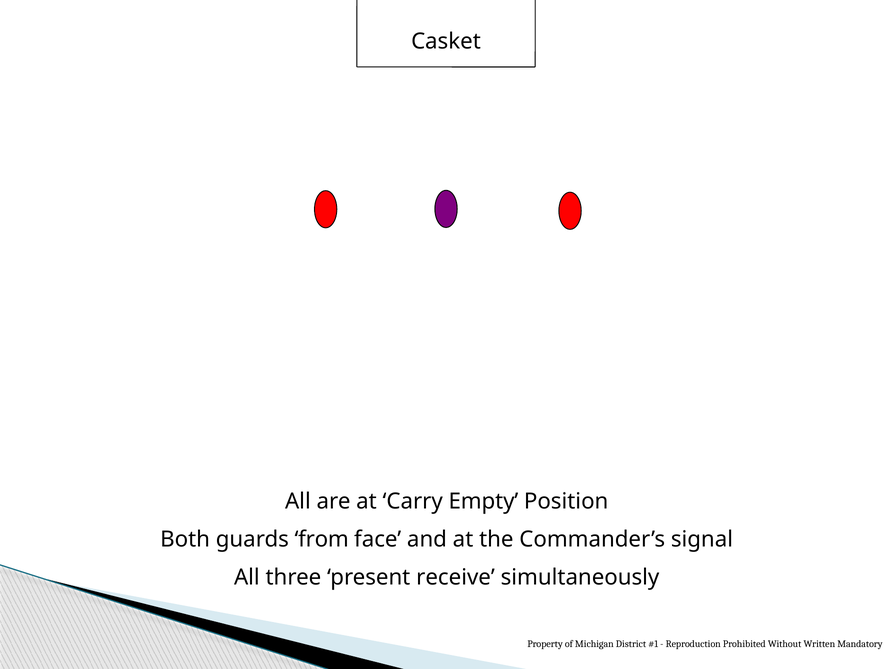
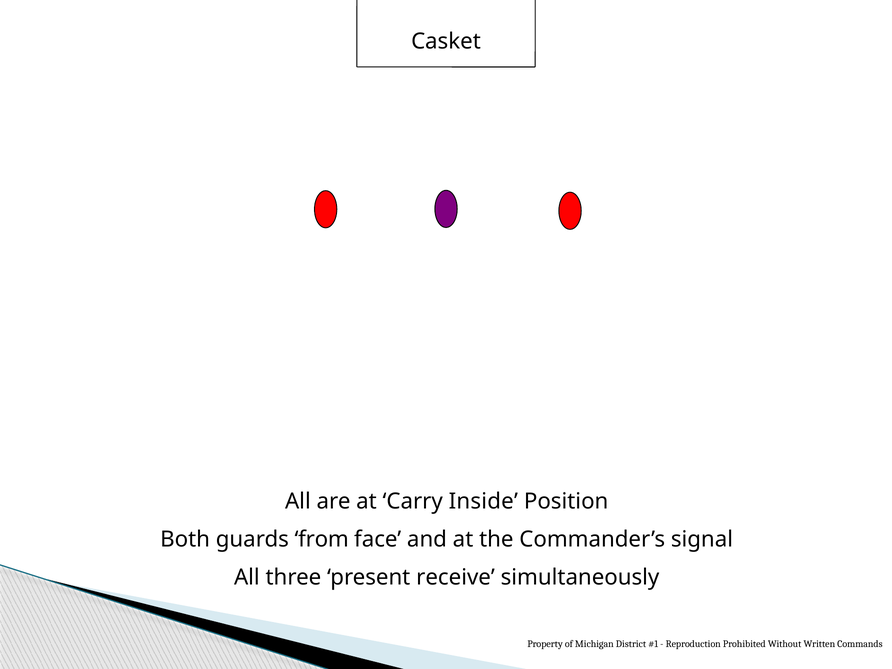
Empty: Empty -> Inside
Mandatory: Mandatory -> Commands
